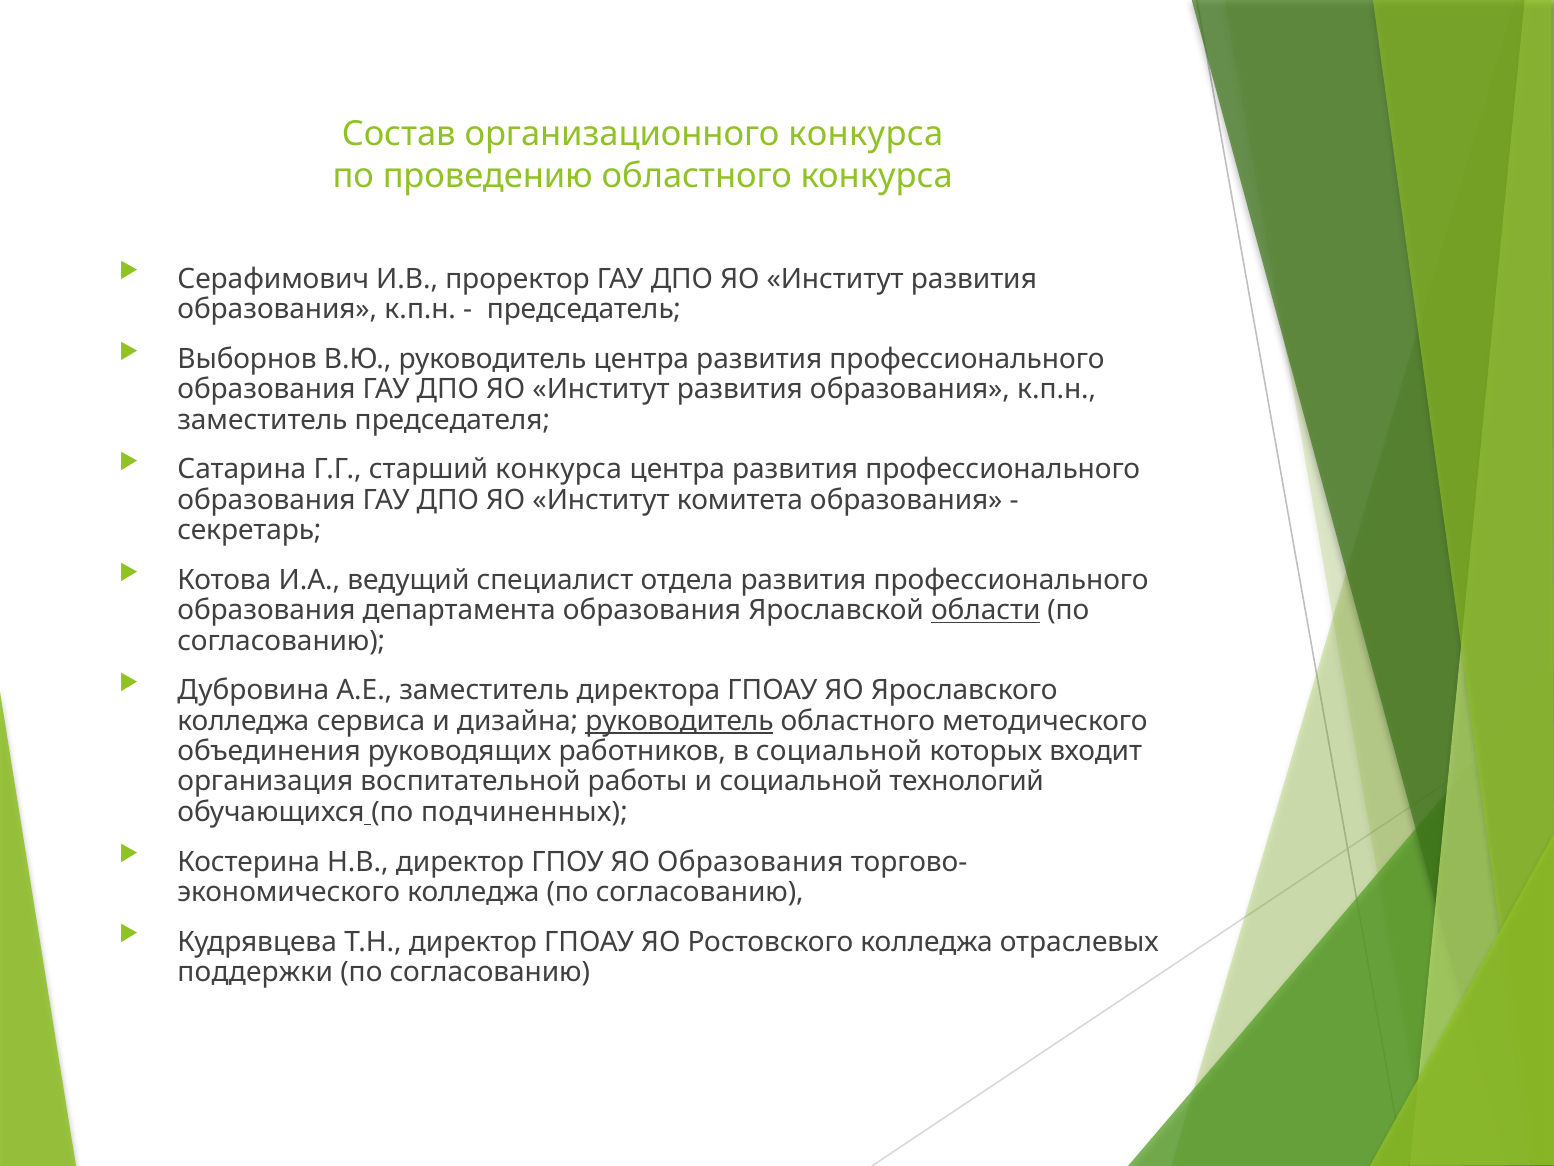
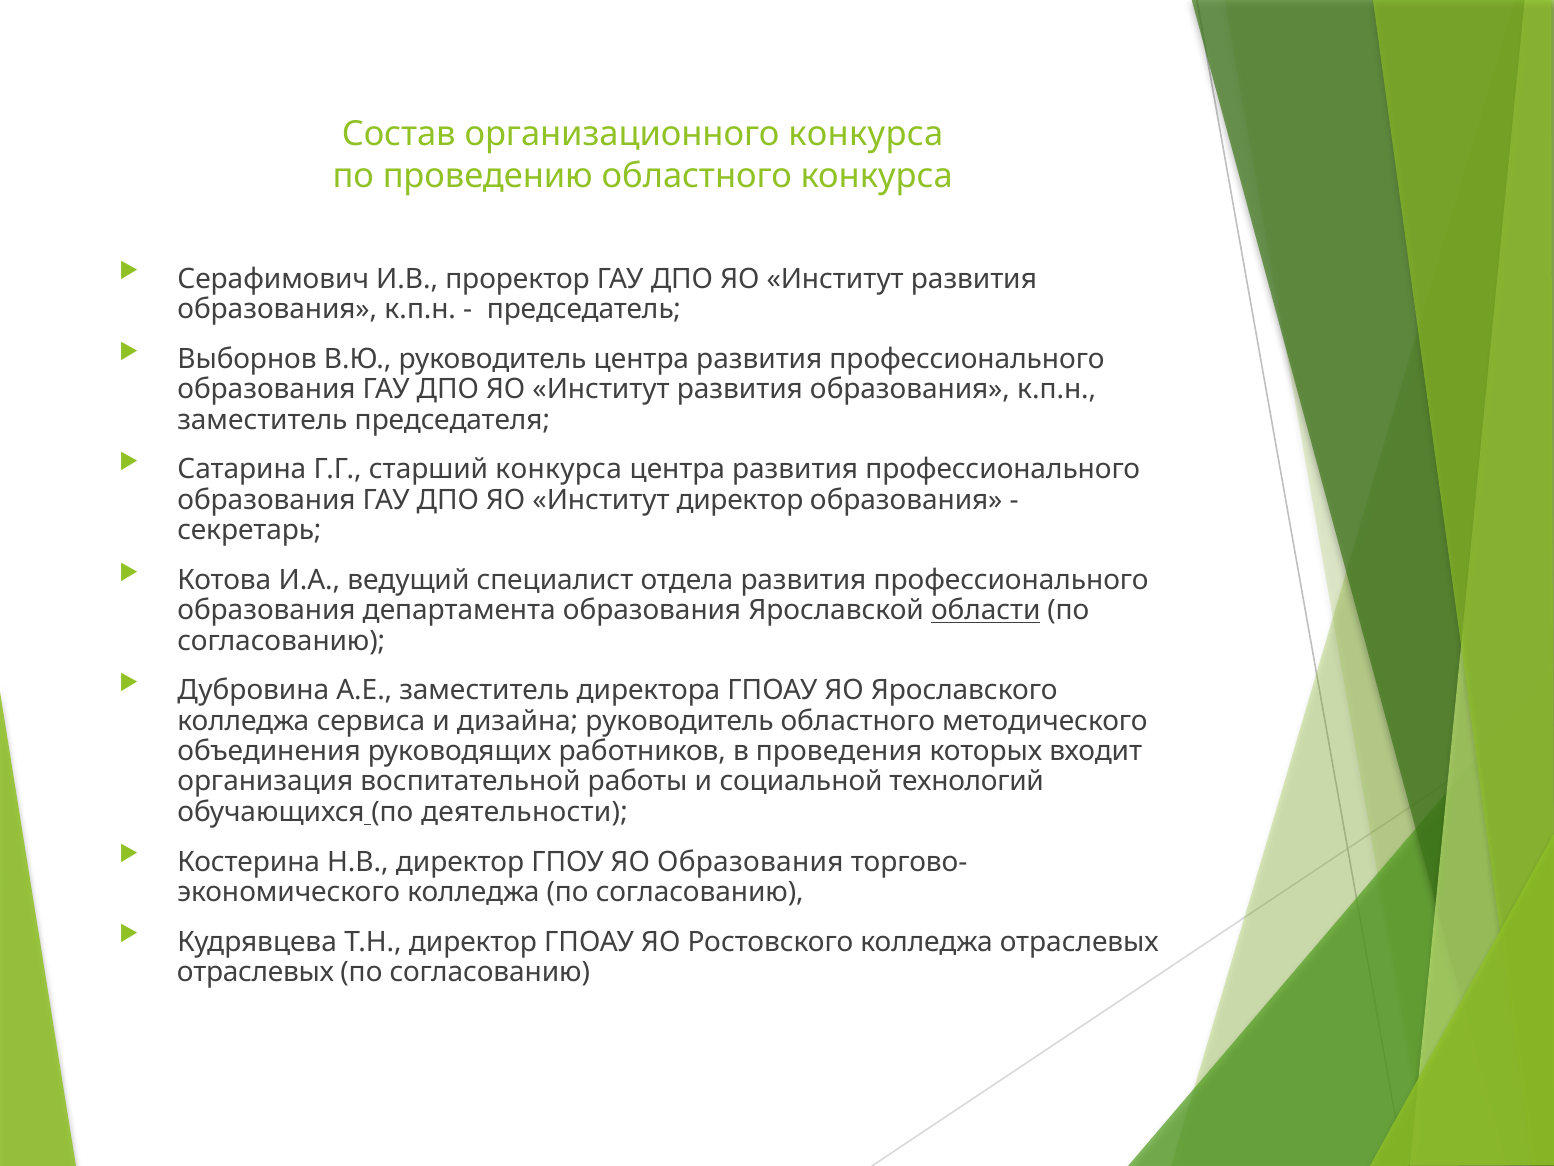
Институт комитета: комитета -> директор
руководитель at (680, 721) underline: present -> none
в социальной: социальной -> проведения
подчиненных: подчиненных -> деятельности
поддержки at (255, 972): поддержки -> отраслевых
